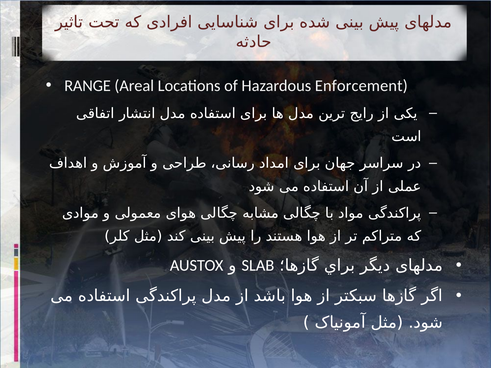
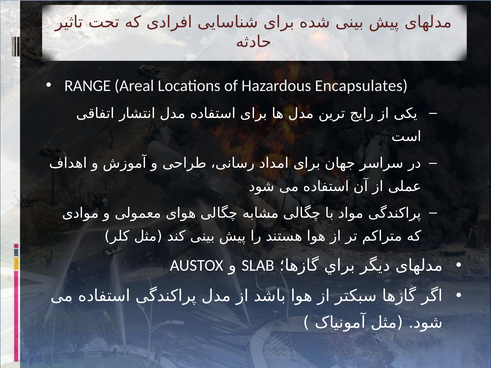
Enforcement: Enforcement -> Encapsulates
